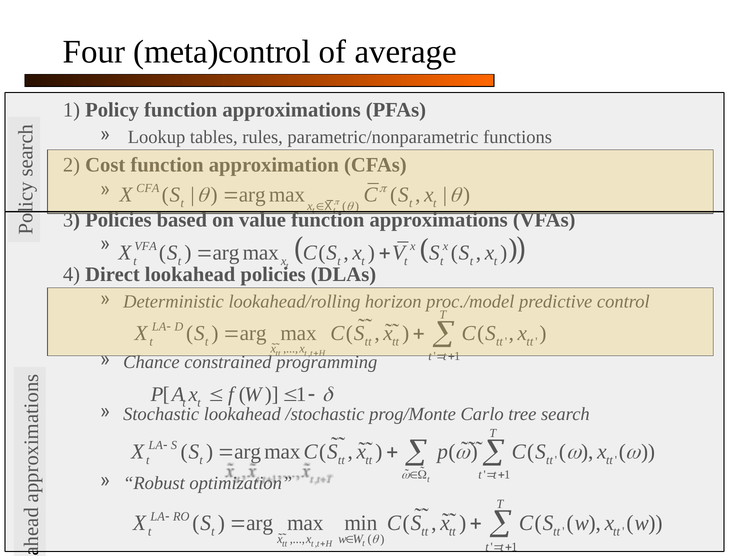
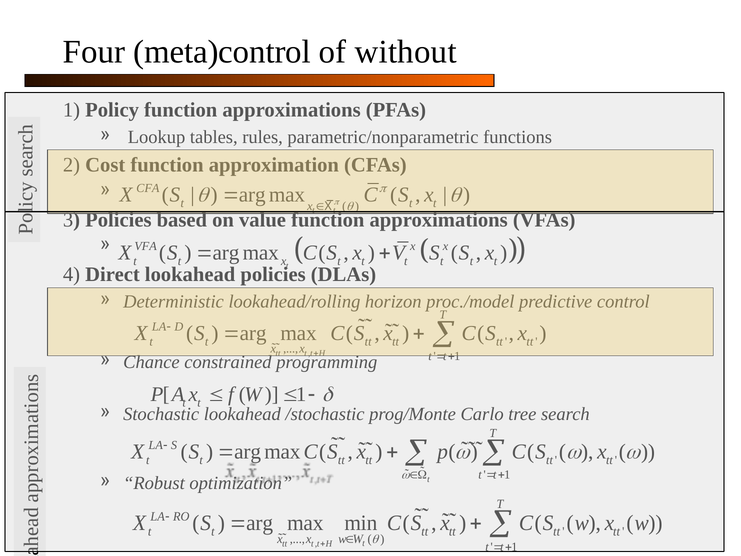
average: average -> without
